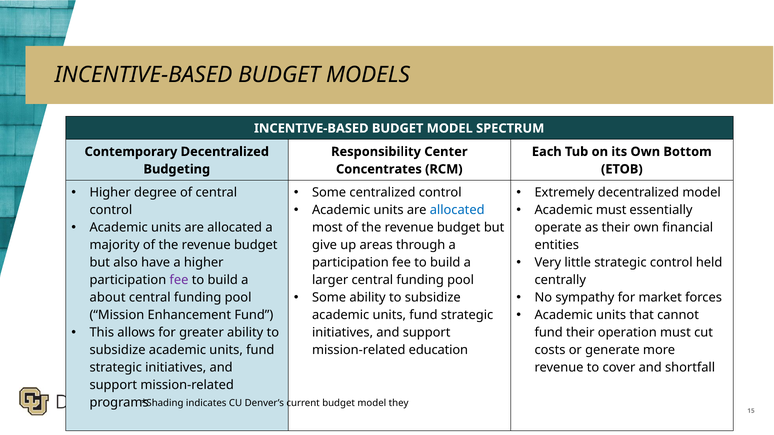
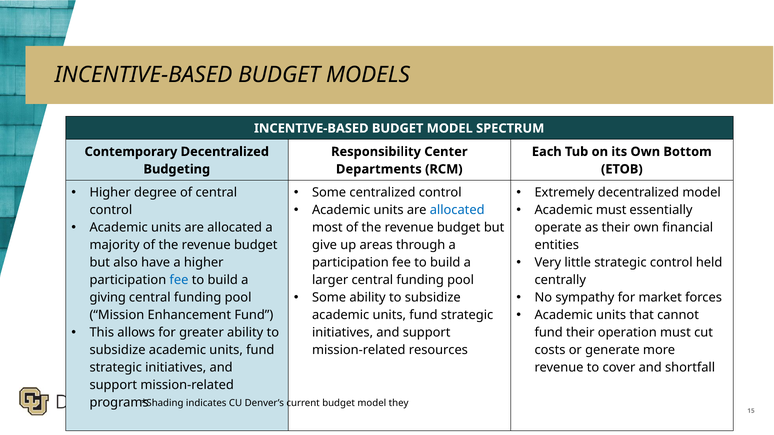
Concentrates: Concentrates -> Departments
fee at (179, 280) colour: purple -> blue
about: about -> giving
education: education -> resources
